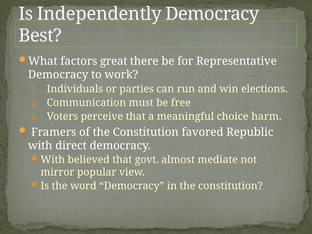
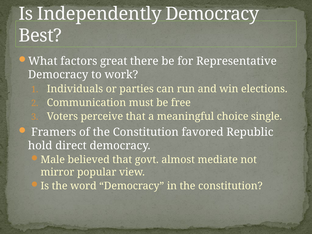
harm: harm -> single
with at (40, 146): with -> hold
With at (53, 160): With -> Male
